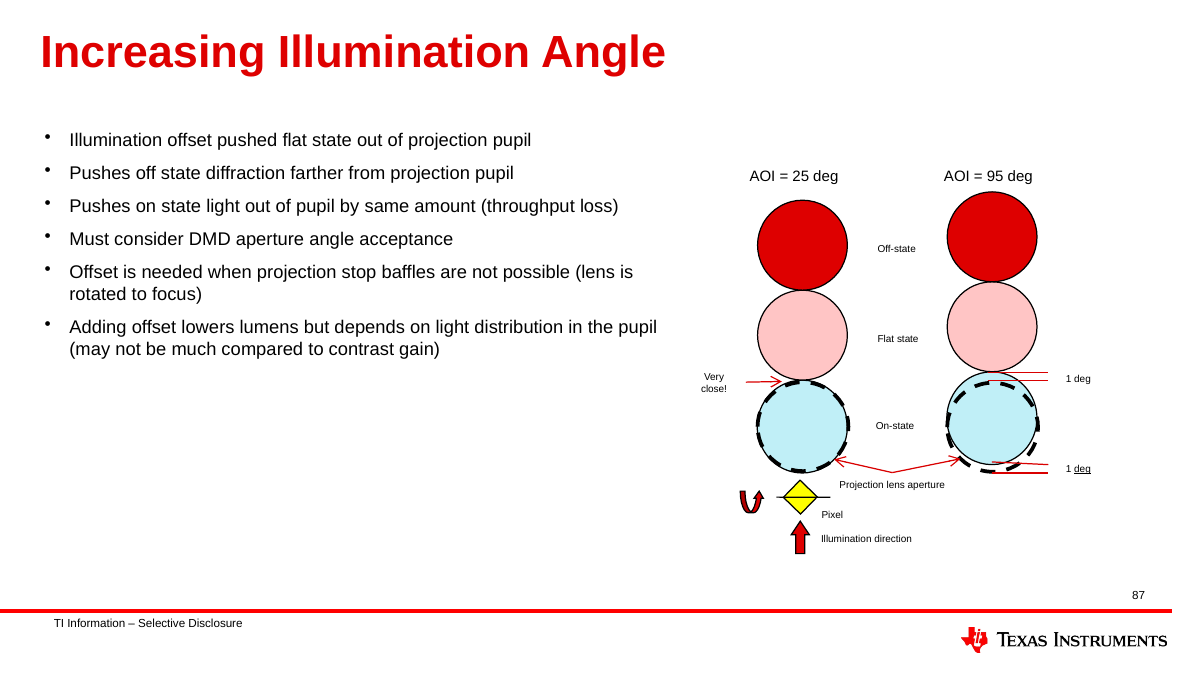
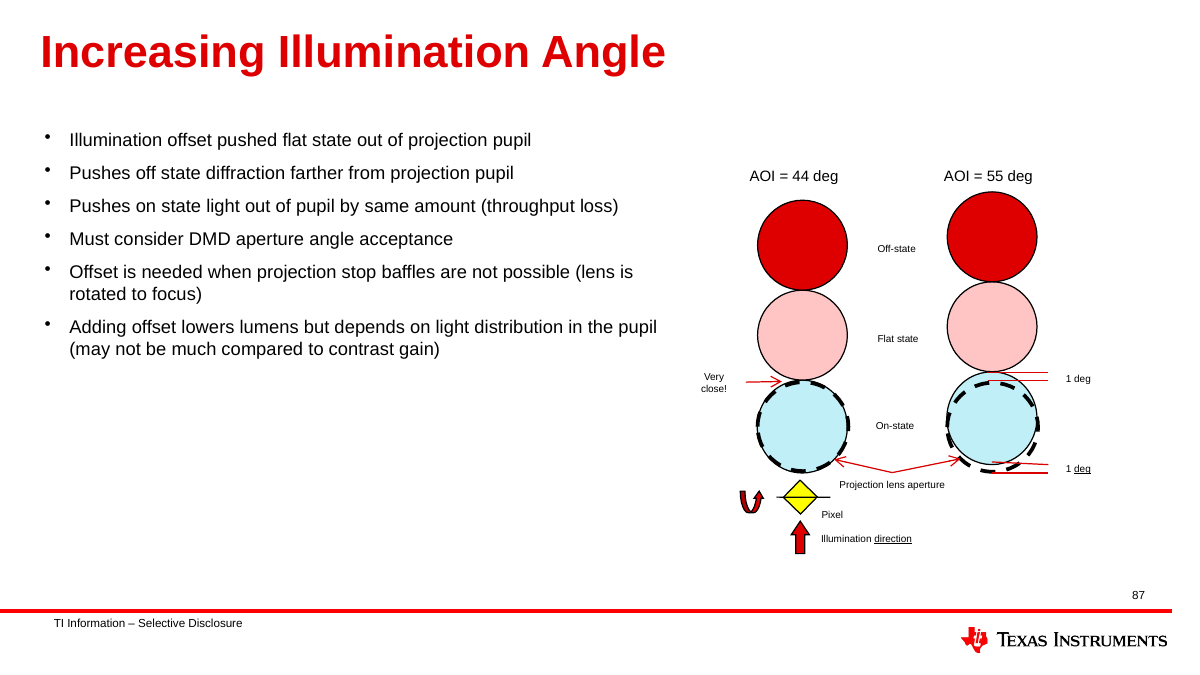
25: 25 -> 44
95: 95 -> 55
direction underline: none -> present
